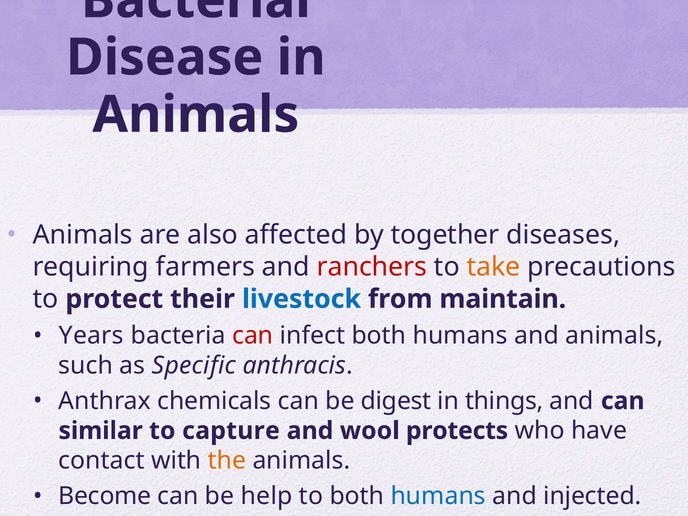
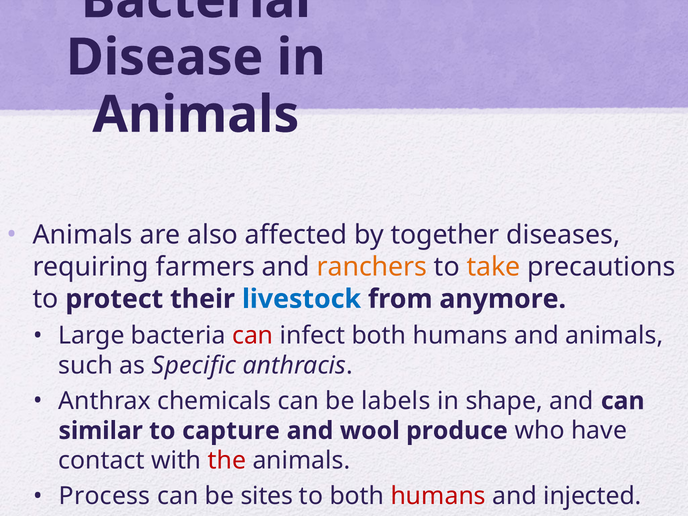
ranchers colour: red -> orange
maintain: maintain -> anymore
Years: Years -> Large
digest: digest -> labels
things: things -> shape
protects: protects -> produce
the colour: orange -> red
Become: Become -> Process
help: help -> sites
humans at (438, 496) colour: blue -> red
